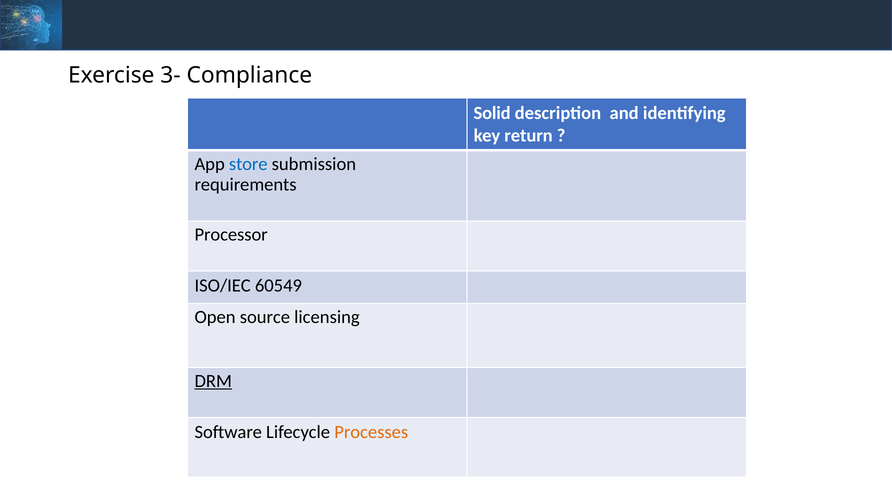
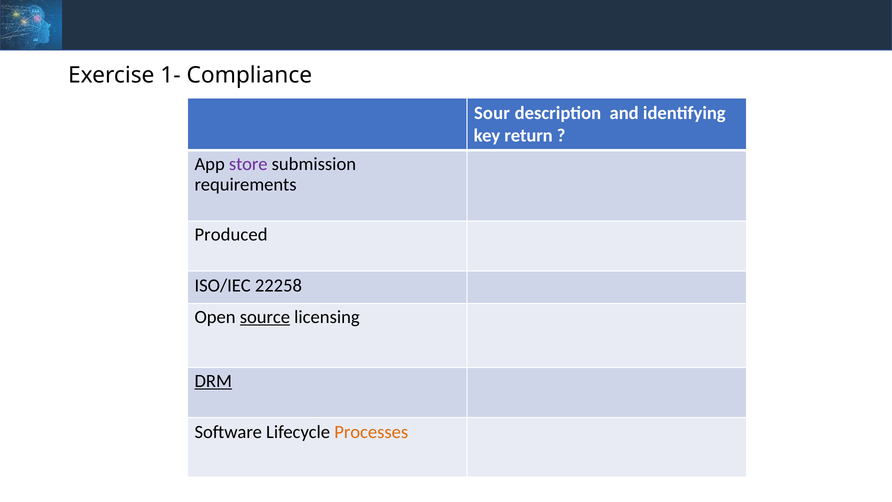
3-: 3- -> 1-
Solid: Solid -> Sour
store colour: blue -> purple
Processor: Processor -> Produced
60549: 60549 -> 22258
source underline: none -> present
